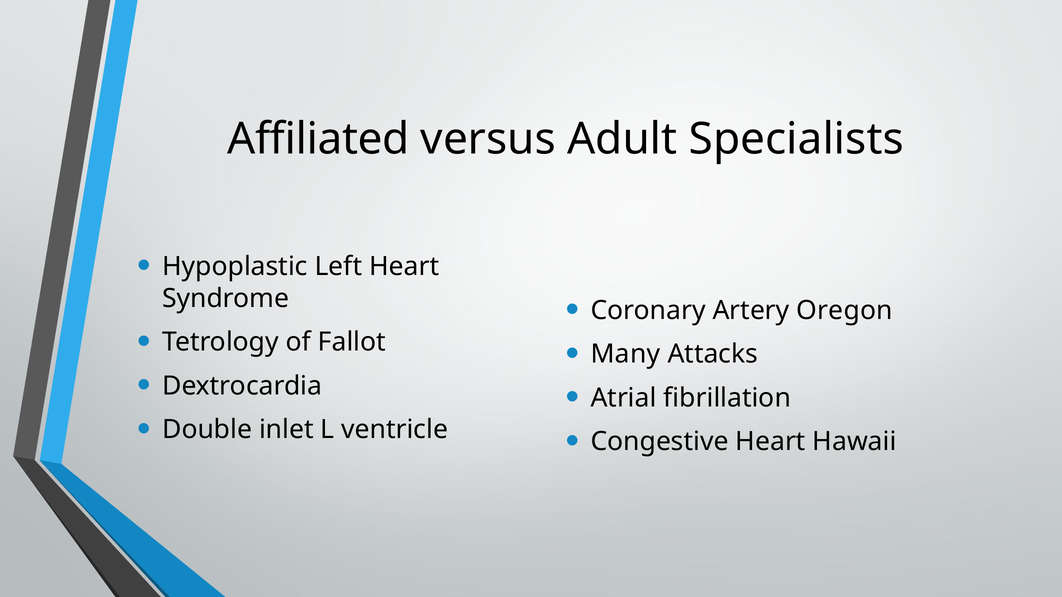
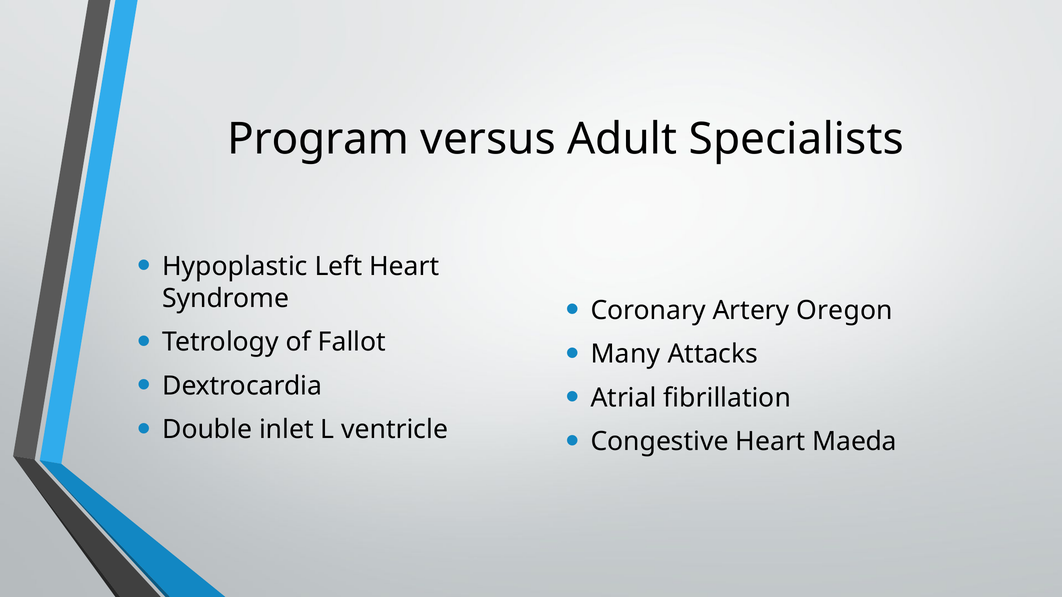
Affiliated: Affiliated -> Program
Hawaii: Hawaii -> Maeda
